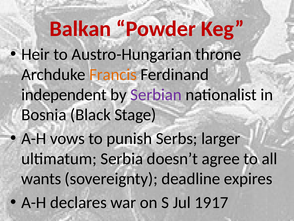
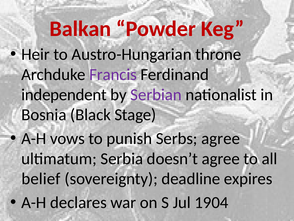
Francis colour: orange -> purple
Serbs larger: larger -> agree
wants: wants -> belief
1917: 1917 -> 1904
